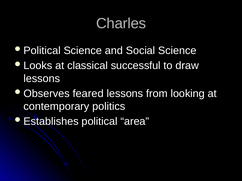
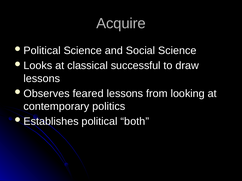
Charles: Charles -> Acquire
area: area -> both
